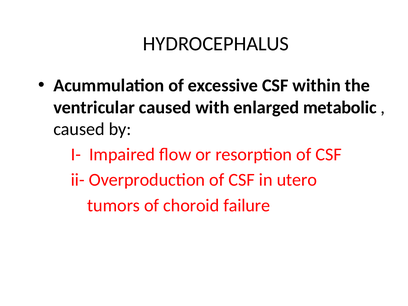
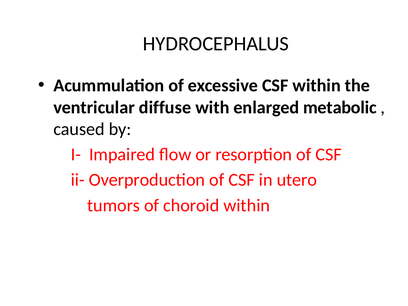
ventricular caused: caused -> diffuse
choroid failure: failure -> within
